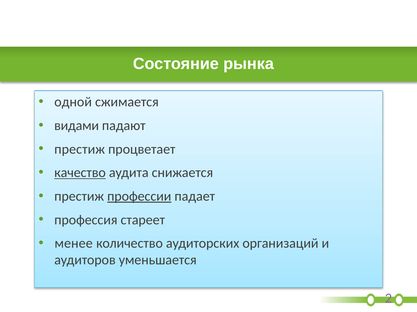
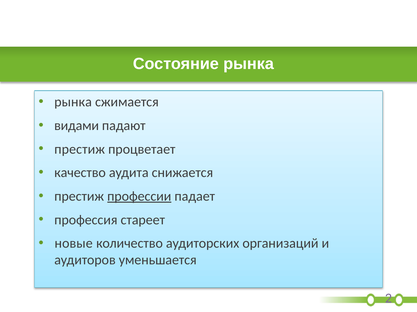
одной at (73, 102): одной -> рынка
качество underline: present -> none
менее: менее -> новые
